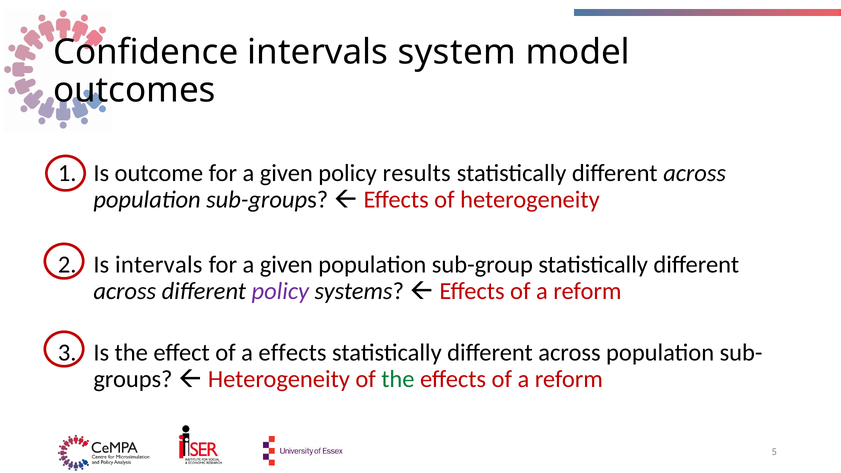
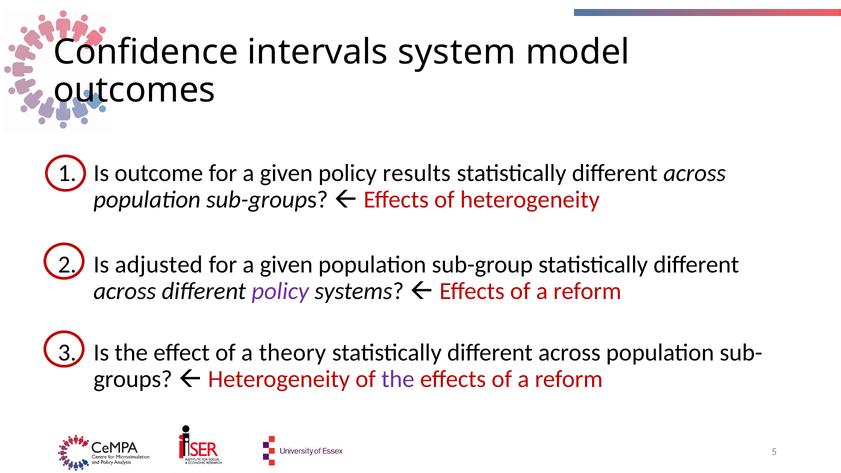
Is intervals: intervals -> adjusted
a effects: effects -> theory
the at (398, 379) colour: green -> purple
